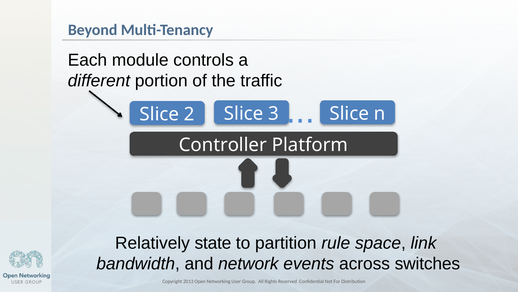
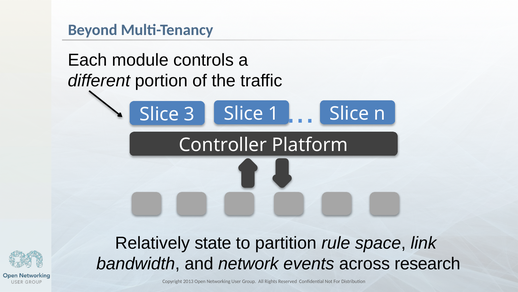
2: 2 -> 3
3: 3 -> 1
switches: switches -> research
